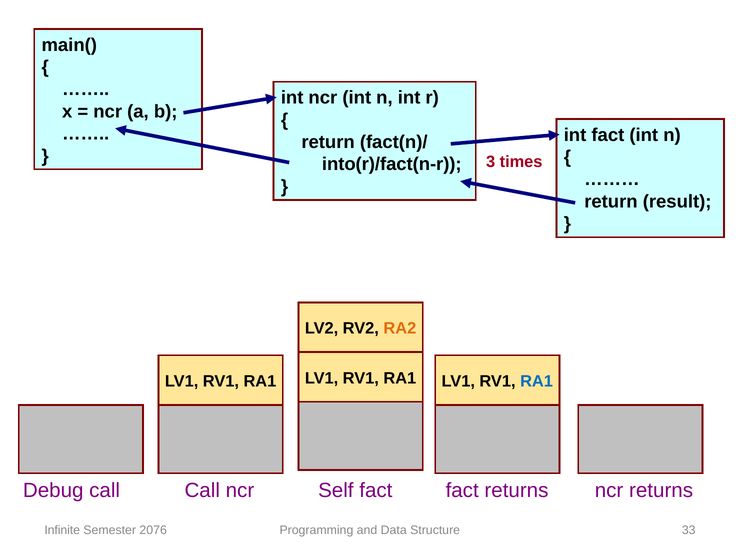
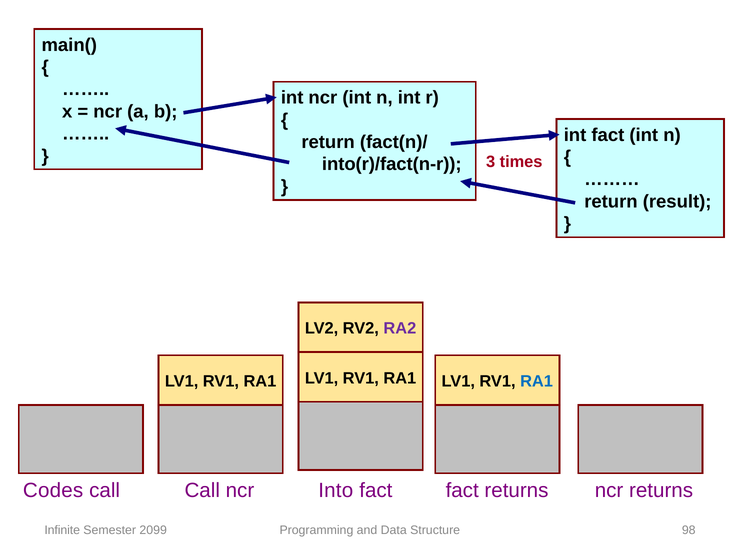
RA2 colour: orange -> purple
Debug: Debug -> Codes
Self: Self -> Into
2076: 2076 -> 2099
33: 33 -> 98
